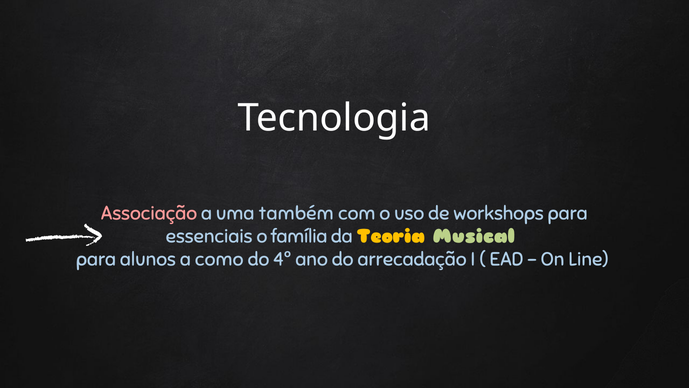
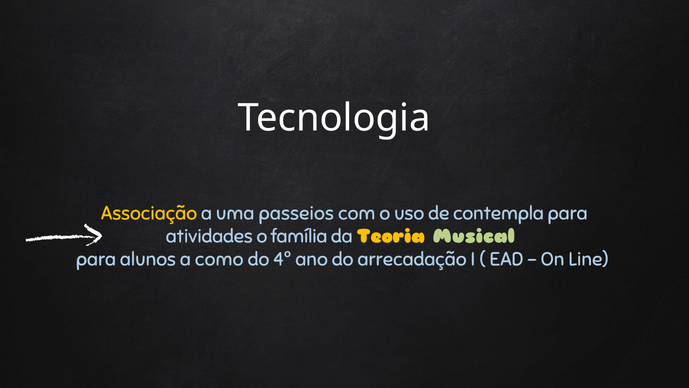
Associação colour: pink -> yellow
também: também -> passeios
workshops: workshops -> contempla
essenciais: essenciais -> atividades
